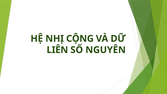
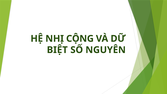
LIÊN: LIÊN -> BIỆT
